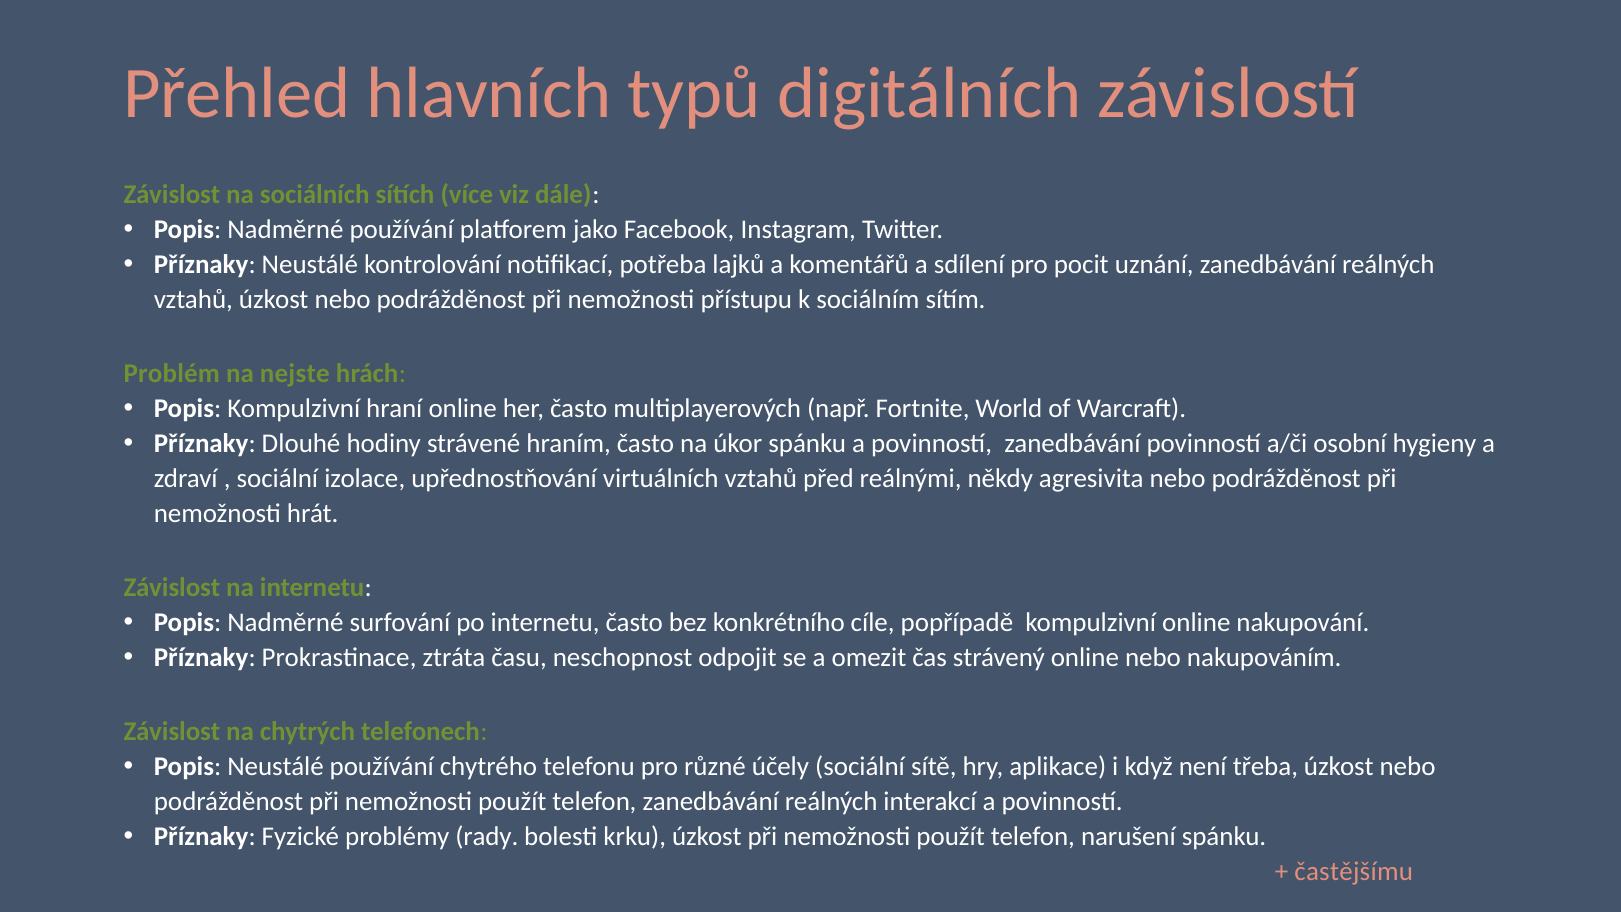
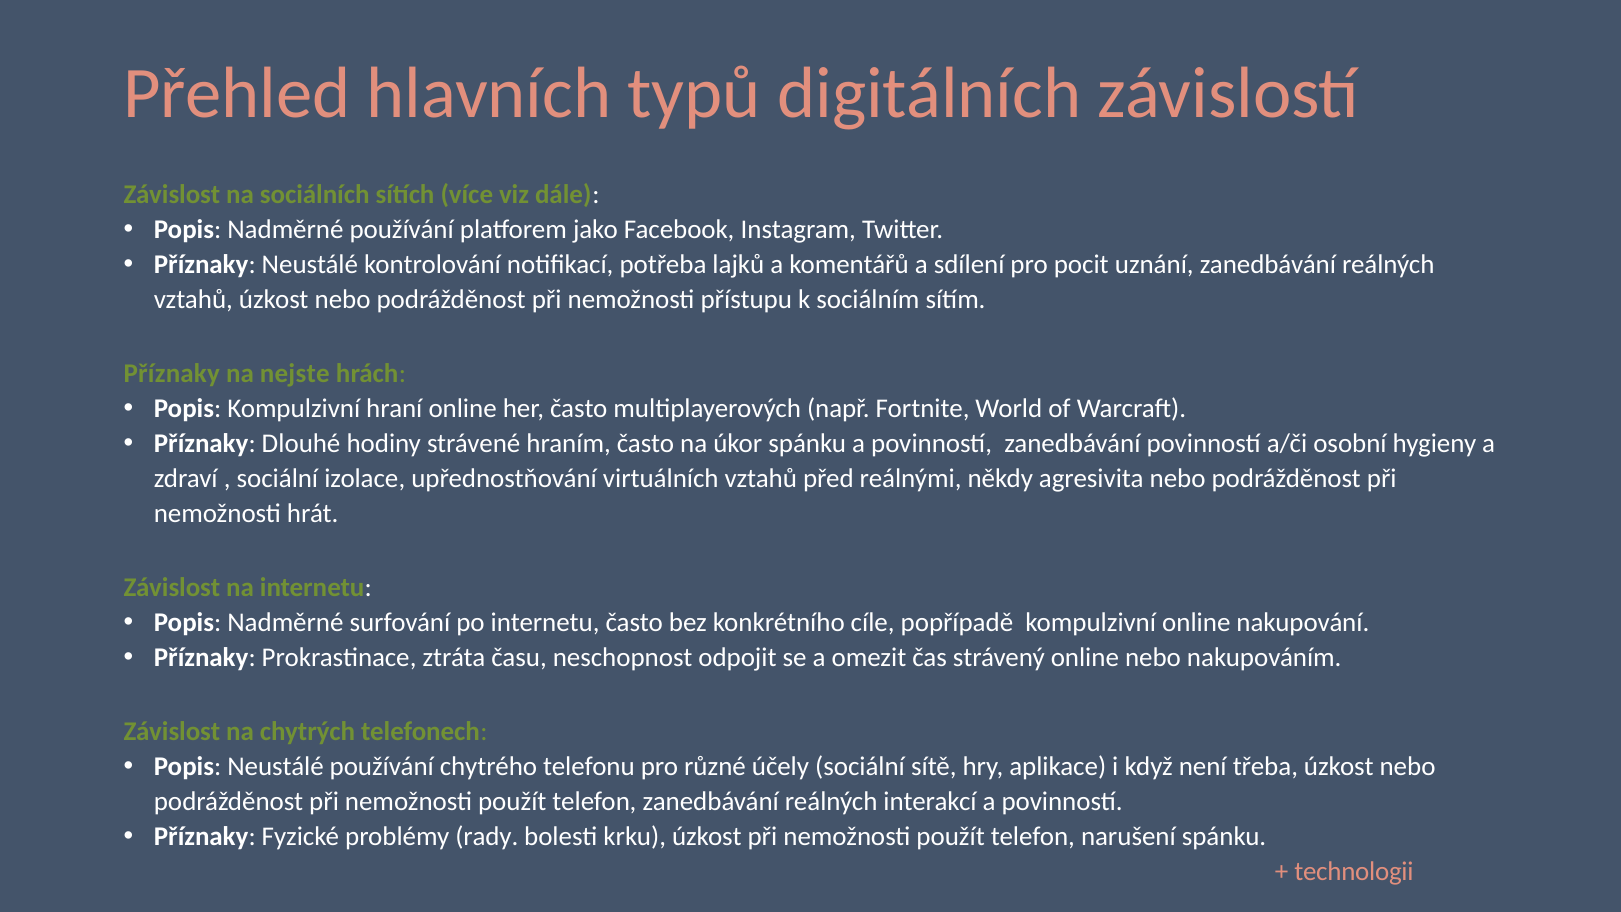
Problém at (172, 374): Problém -> Příznaky
častějšímu: častějšímu -> technologii
